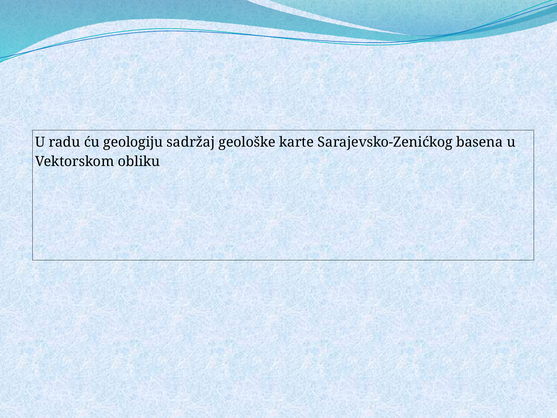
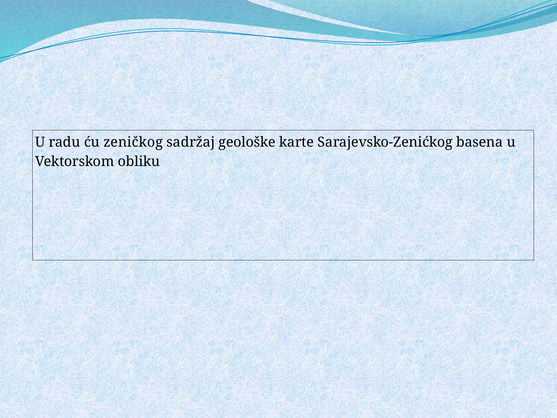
geologiju: geologiju -> zeničkog
